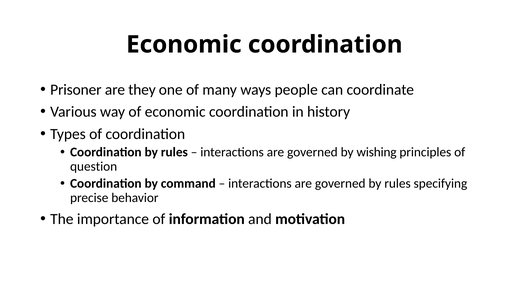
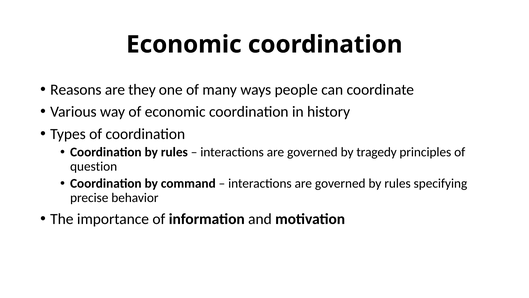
Prisoner: Prisoner -> Reasons
wishing: wishing -> tragedy
